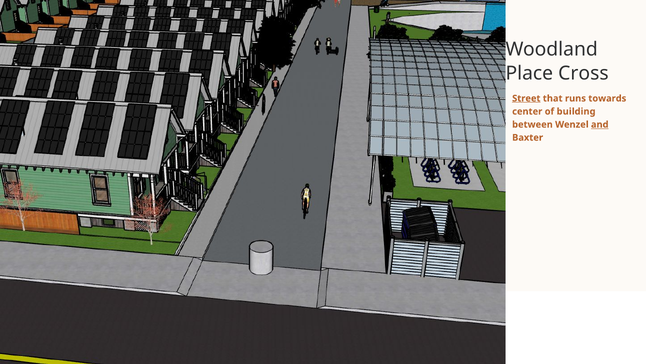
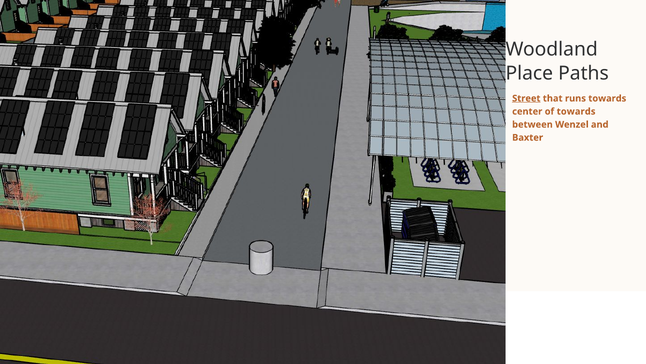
Cross: Cross -> Paths
of building: building -> towards
and underline: present -> none
